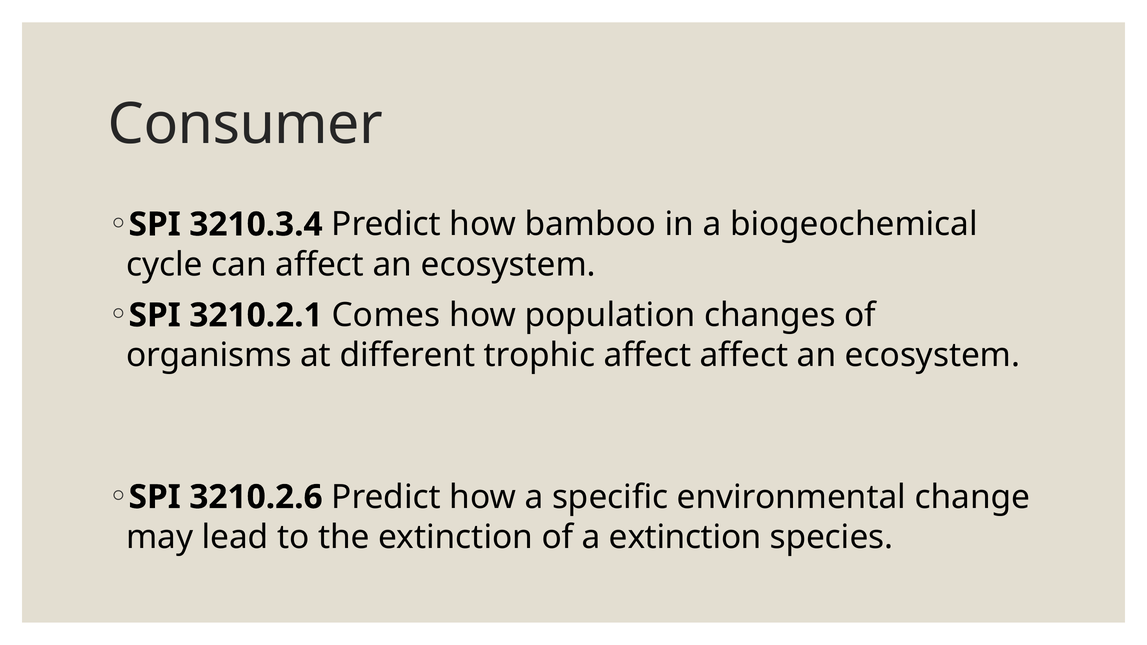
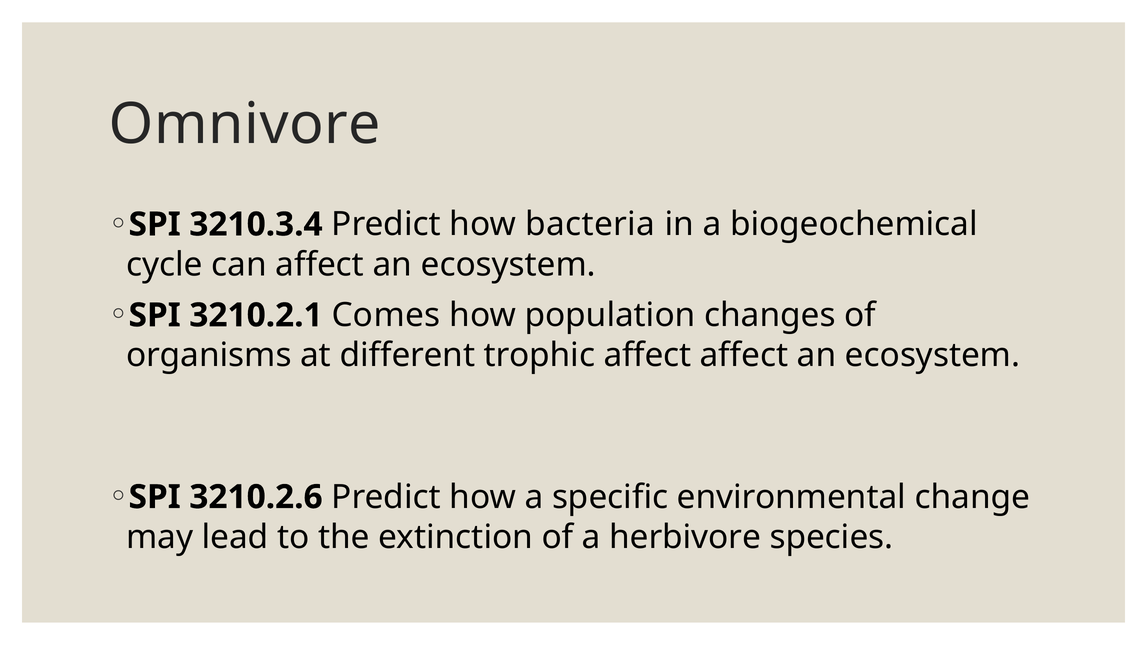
Consumer: Consumer -> Omnivore
bamboo: bamboo -> bacteria
a extinction: extinction -> herbivore
